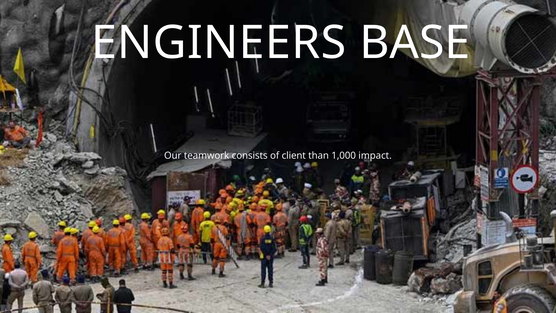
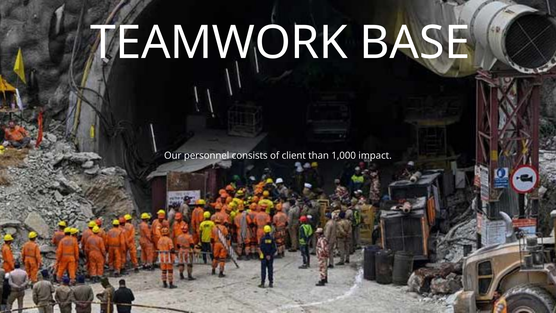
ENGINEERS: ENGINEERS -> TEAMWORK
teamwork: teamwork -> personnel
